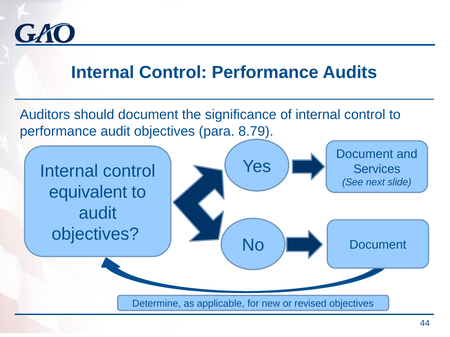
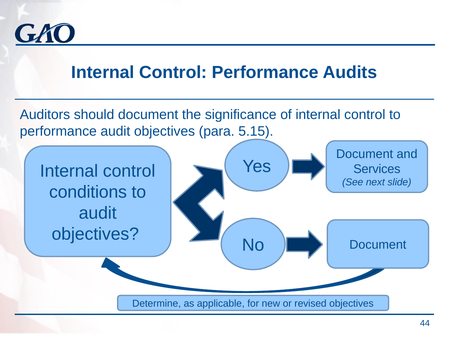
8.79: 8.79 -> 5.15
equivalent: equivalent -> conditions
